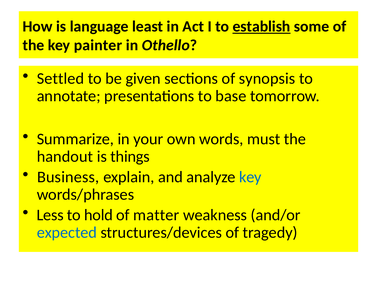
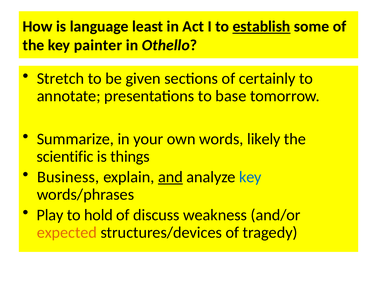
Settled: Settled -> Stretch
synopsis: synopsis -> certainly
must: must -> likely
handout: handout -> scientific
and underline: none -> present
Less: Less -> Play
matter: matter -> discuss
expected colour: blue -> orange
